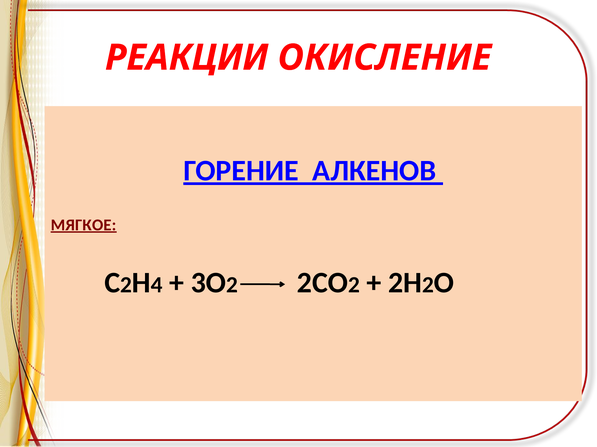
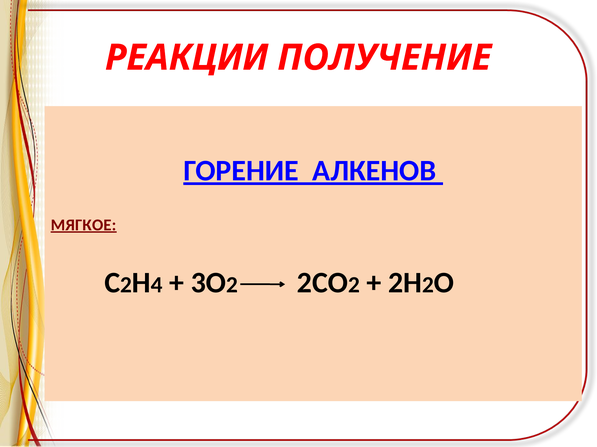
ОКИСЛЕНИЕ: ОКИСЛЕНИЕ -> ПОЛУЧЕНИЕ
